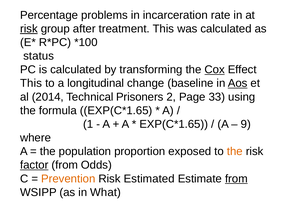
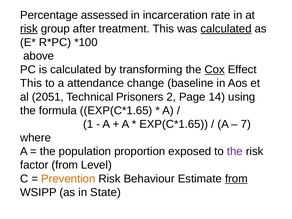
problems: problems -> assessed
calculated at (226, 29) underline: none -> present
status: status -> above
longitudinal: longitudinal -> attendance
Aos underline: present -> none
2014: 2014 -> 2051
33: 33 -> 14
9: 9 -> 7
the at (235, 151) colour: orange -> purple
factor underline: present -> none
Odds: Odds -> Level
Estimated: Estimated -> Behaviour
What: What -> State
